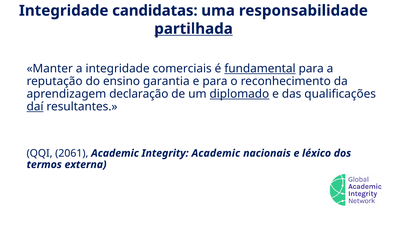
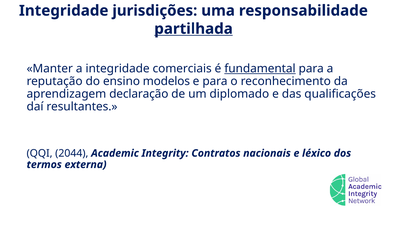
candidatas: candidatas -> jurisdições
garantia: garantia -> modelos
diplomado underline: present -> none
daí underline: present -> none
2061: 2061 -> 2044
Integrity Academic: Academic -> Contratos
